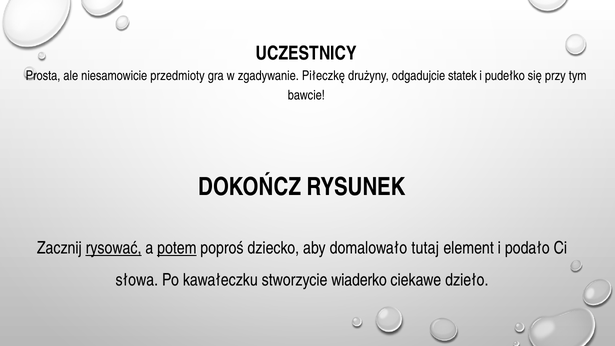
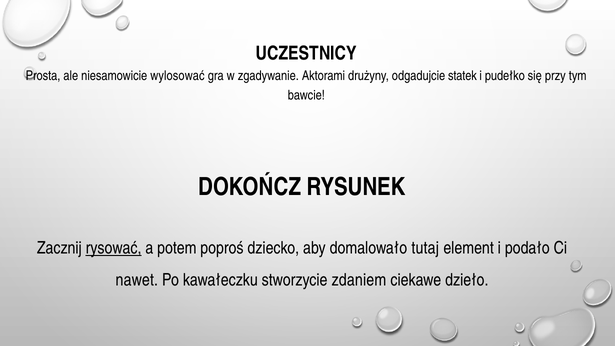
przedmioty: przedmioty -> wylosować
Piłeczkę: Piłeczkę -> Aktorami
potem underline: present -> none
słowa: słowa -> nawet
wiaderko: wiaderko -> zdaniem
